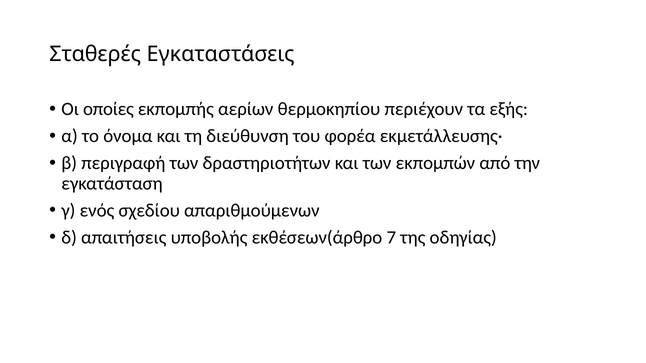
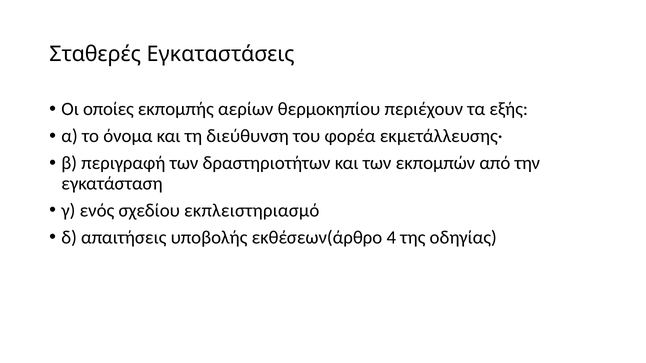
απαριθμούμενων: απαριθμούμενων -> εκπλειστηριασμό
7: 7 -> 4
